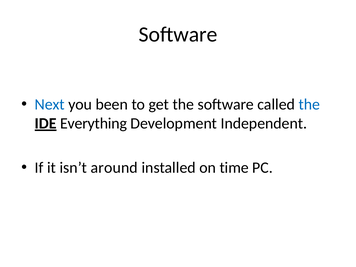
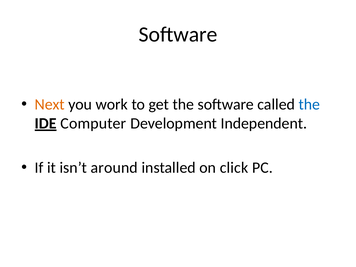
Next colour: blue -> orange
been: been -> work
Everything: Everything -> Computer
time: time -> click
